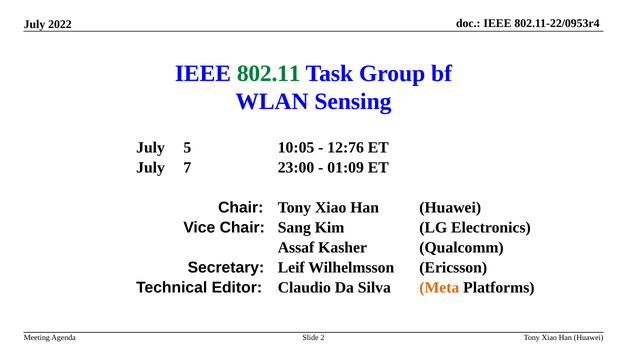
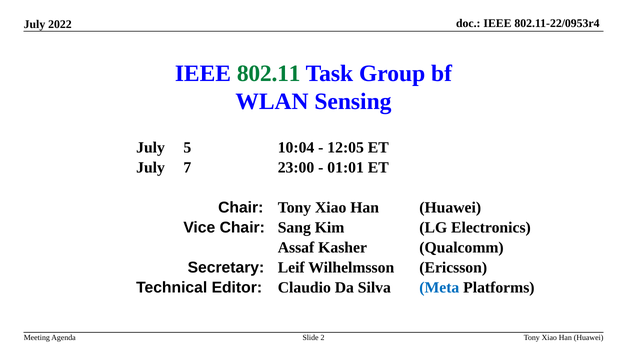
10:05: 10:05 -> 10:04
12:76: 12:76 -> 12:05
01:09: 01:09 -> 01:01
Meta colour: orange -> blue
